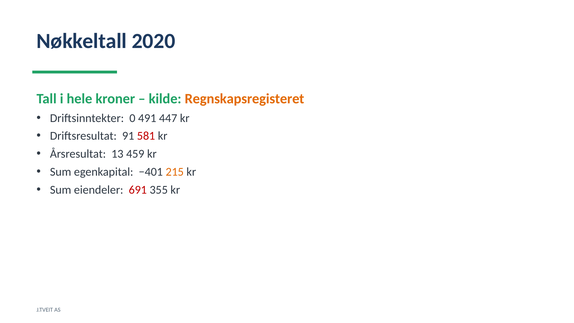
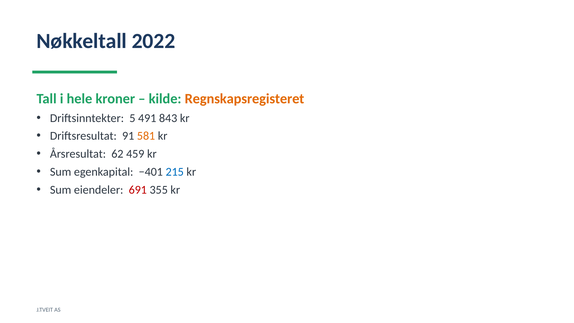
2020: 2020 -> 2022
0: 0 -> 5
447: 447 -> 843
581 colour: red -> orange
13: 13 -> 62
215 colour: orange -> blue
